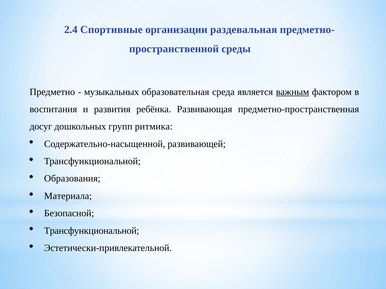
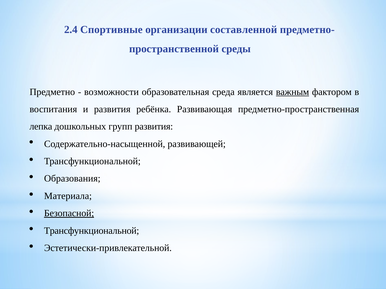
раздевальная: раздевальная -> составленной
музыкальных: музыкальных -> возможности
досуг: досуг -> лепка
групп ритмика: ритмика -> развития
Безопасной underline: none -> present
